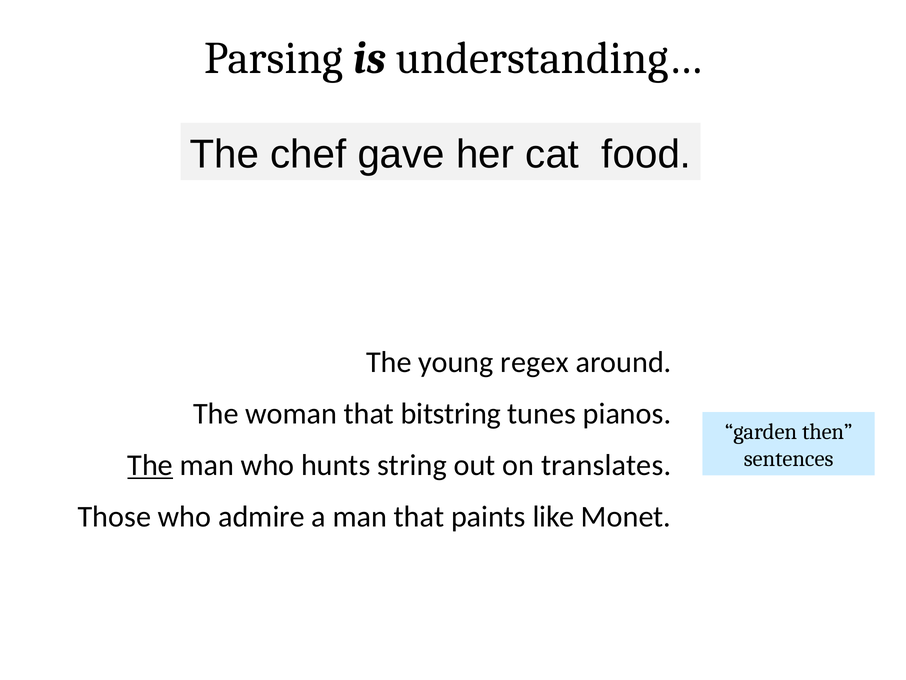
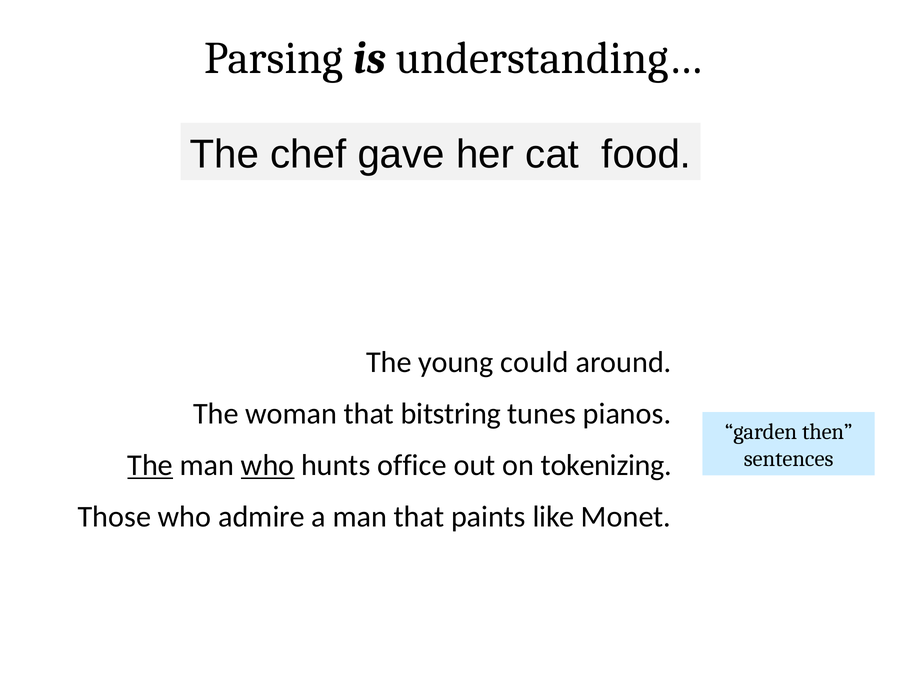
regex: regex -> could
who at (268, 465) underline: none -> present
string: string -> office
translates: translates -> tokenizing
